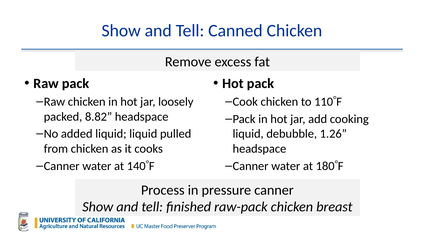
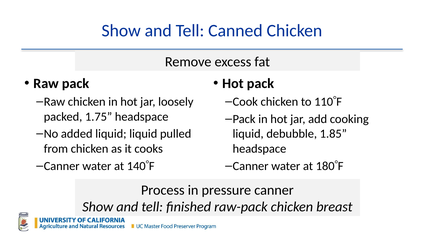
8.82: 8.82 -> 1.75
1.26: 1.26 -> 1.85
